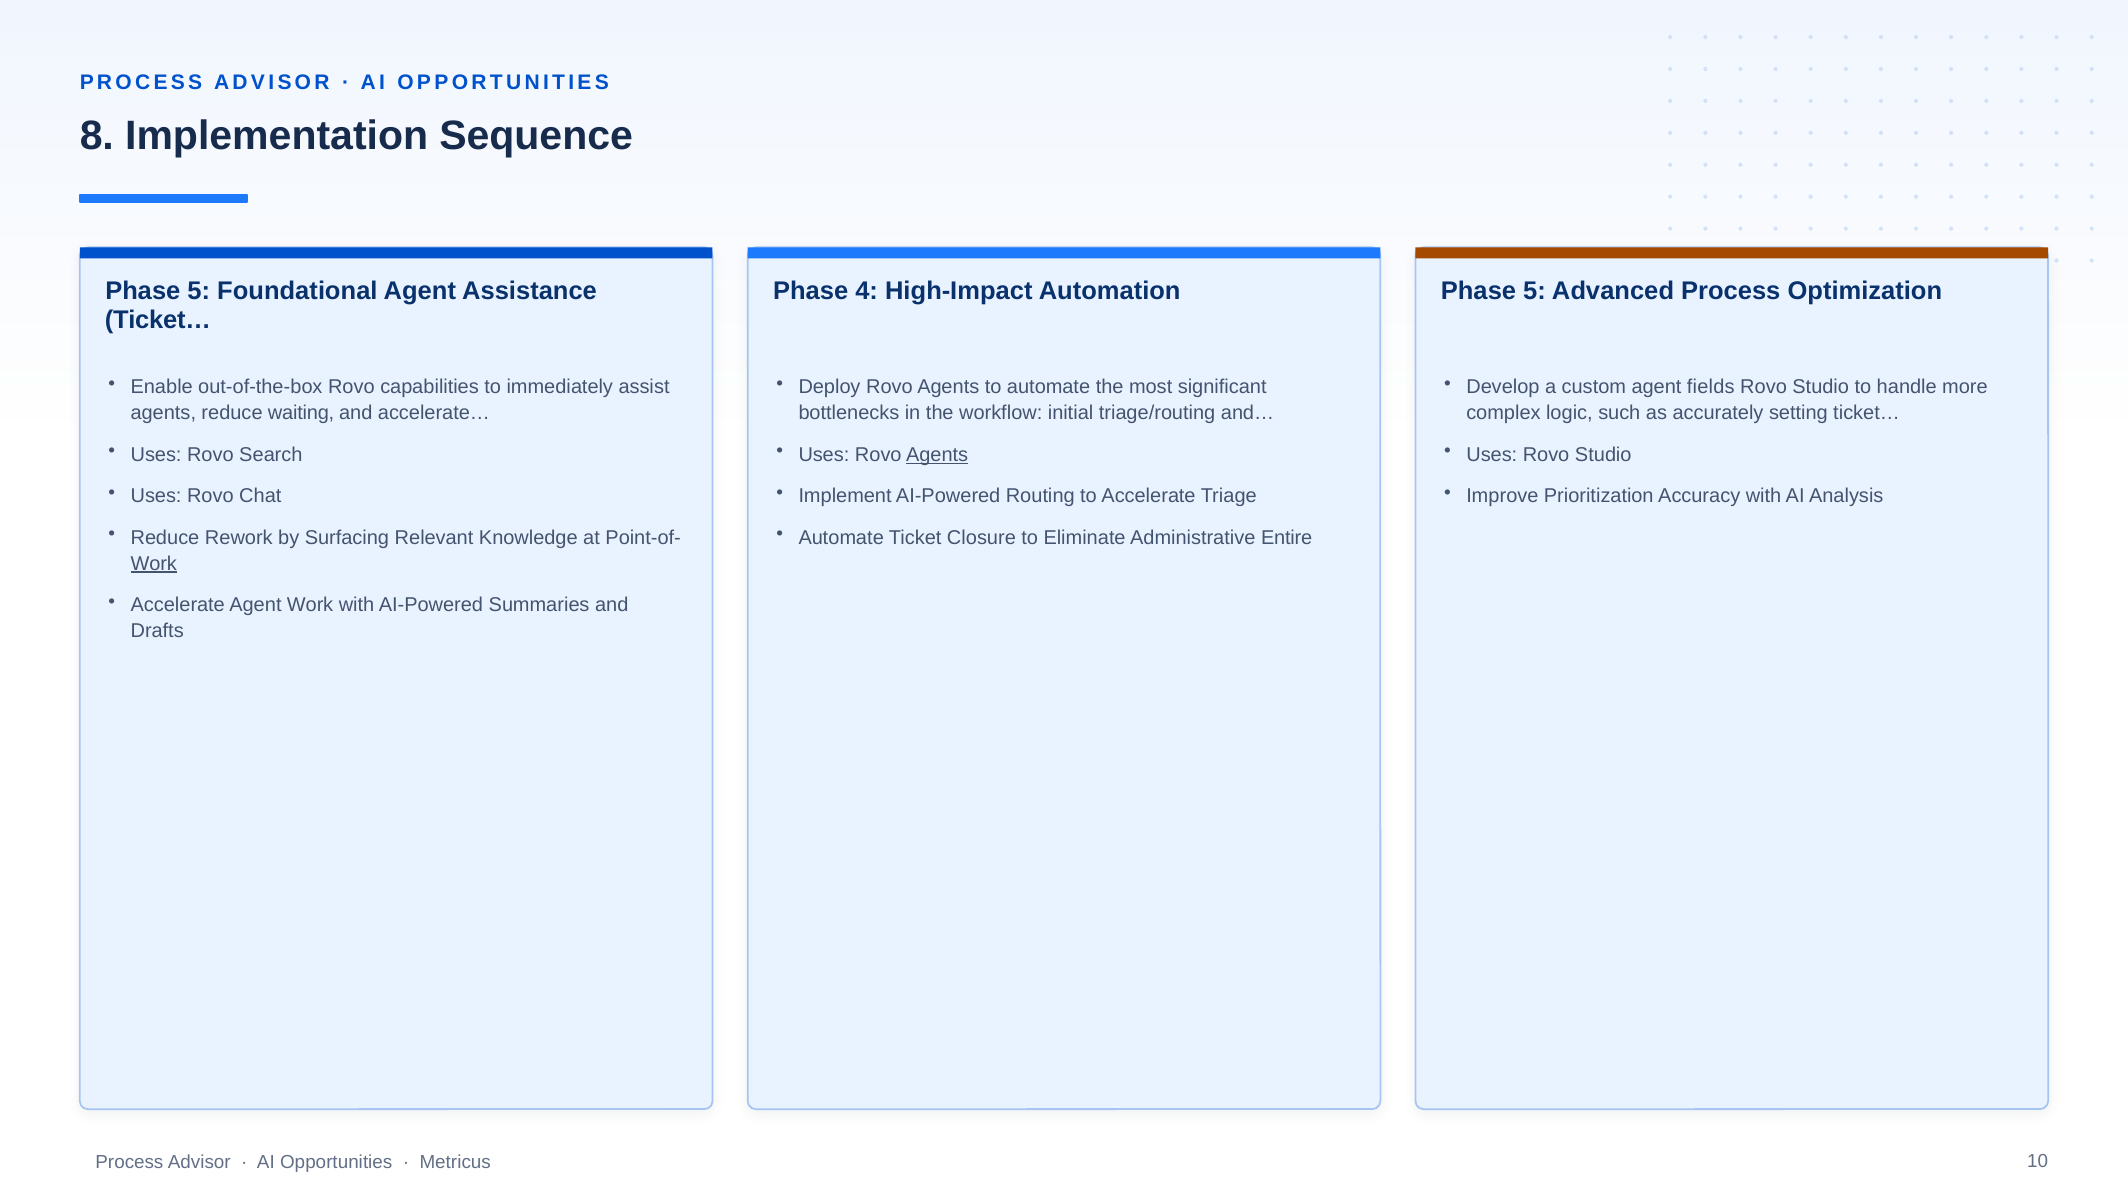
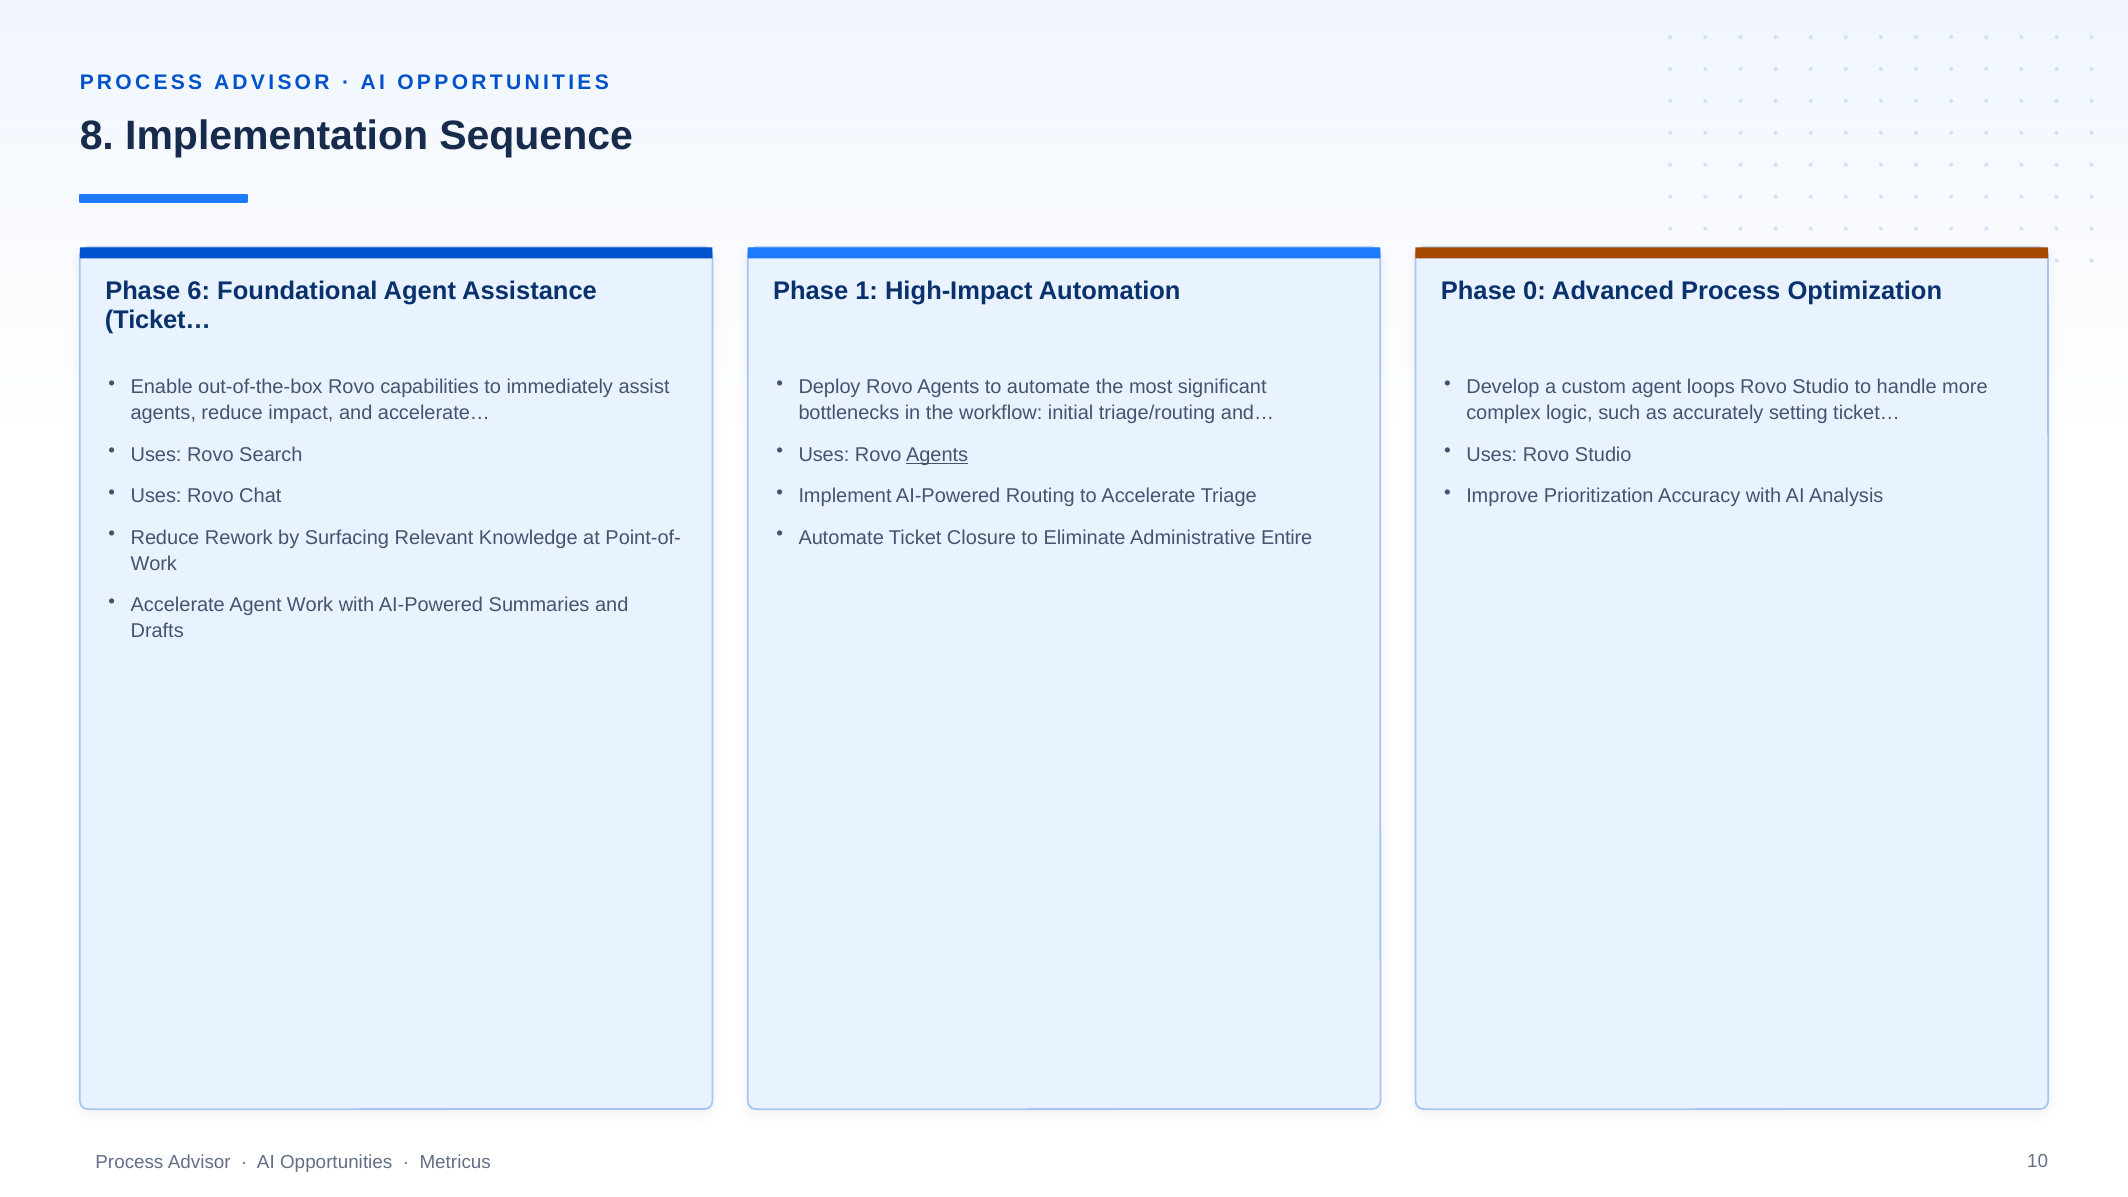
5 at (199, 291): 5 -> 6
4: 4 -> 1
5 at (1534, 291): 5 -> 0
fields: fields -> loops
waiting: waiting -> impact
Work at (154, 564) underline: present -> none
